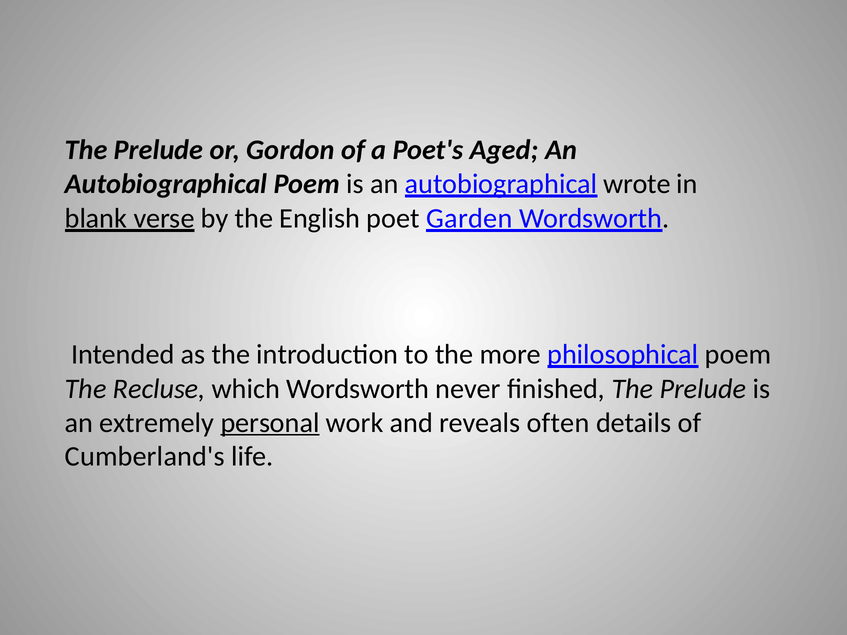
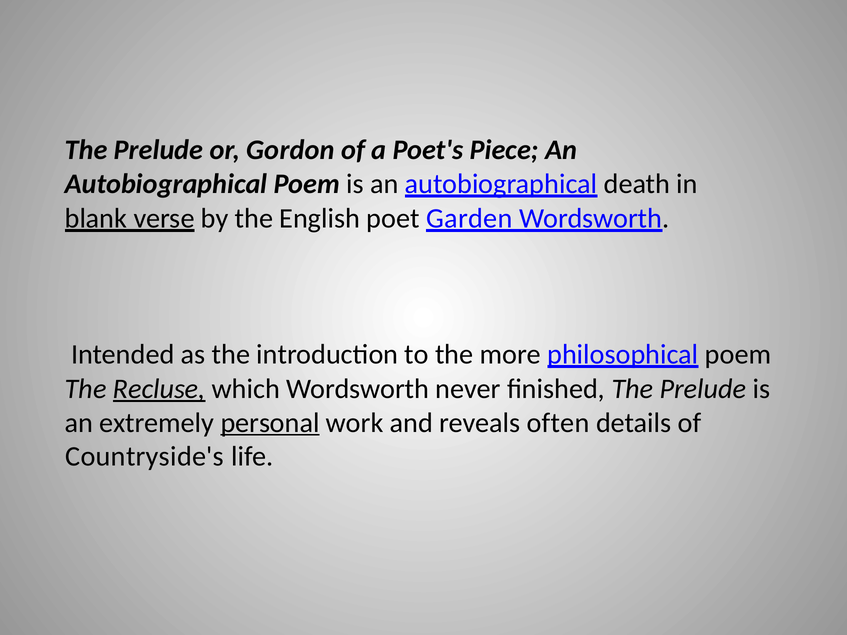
Aged: Aged -> Piece
wrote: wrote -> death
Recluse underline: none -> present
Cumberland's: Cumberland's -> Countryside's
